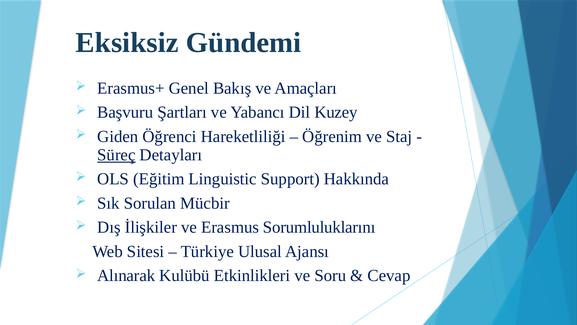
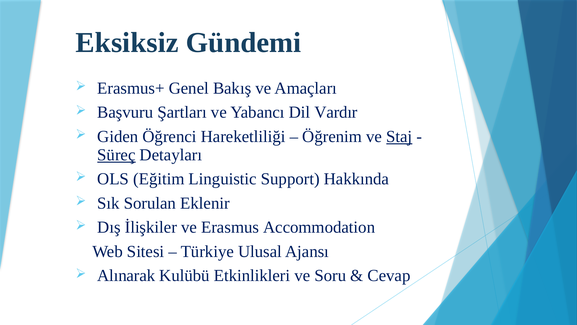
Kuzey: Kuzey -> Vardır
Staj underline: none -> present
Mücbir: Mücbir -> Eklenir
Sorumluluklarını: Sorumluluklarını -> Accommodation
